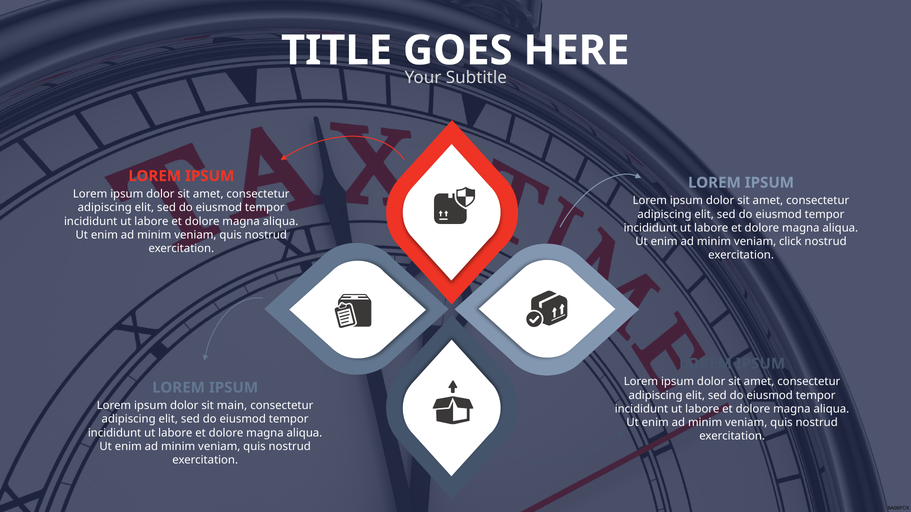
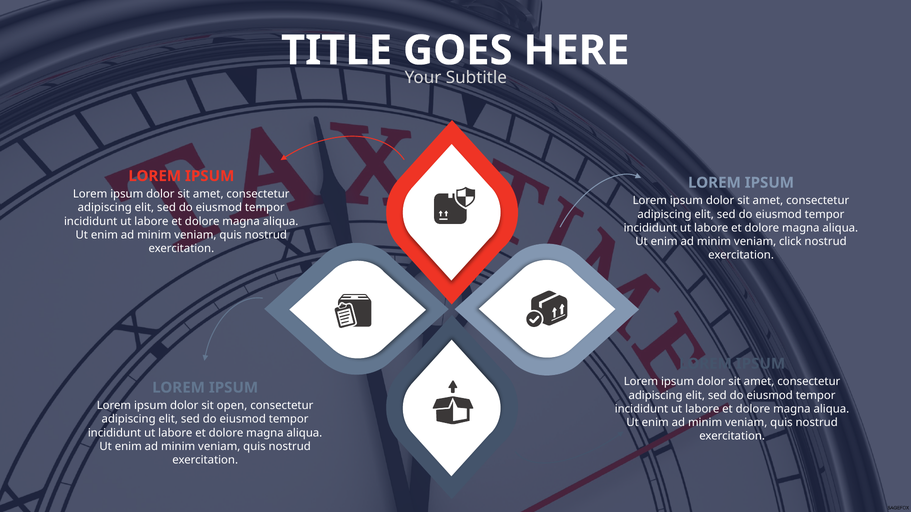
main: main -> open
